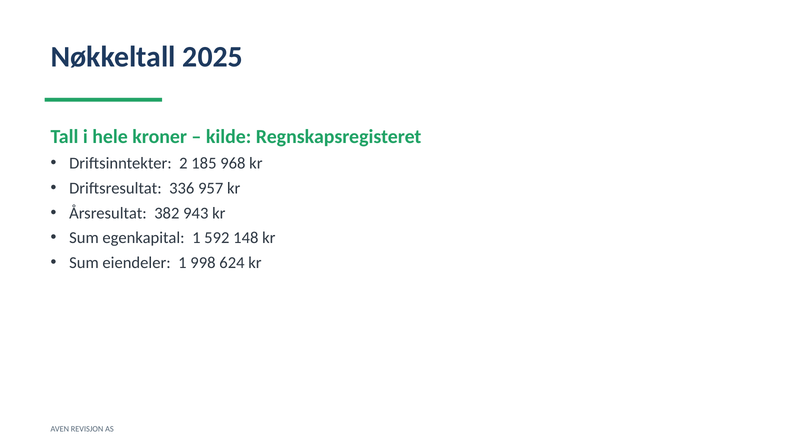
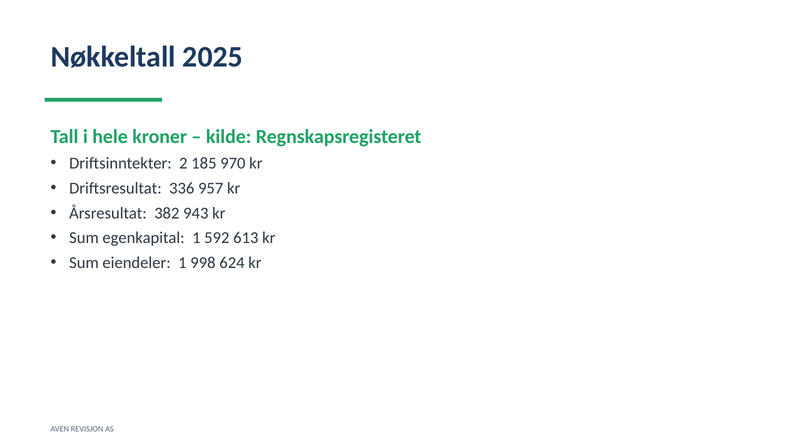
968: 968 -> 970
148: 148 -> 613
